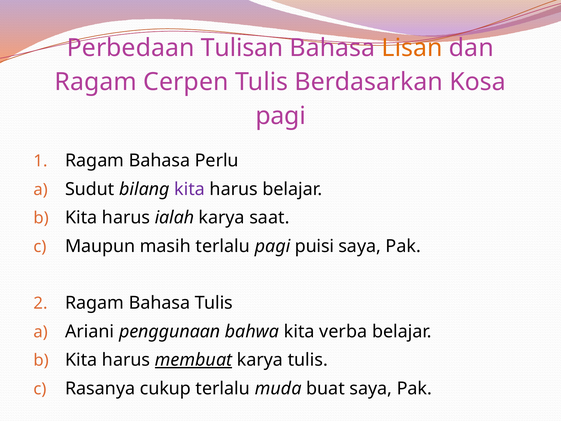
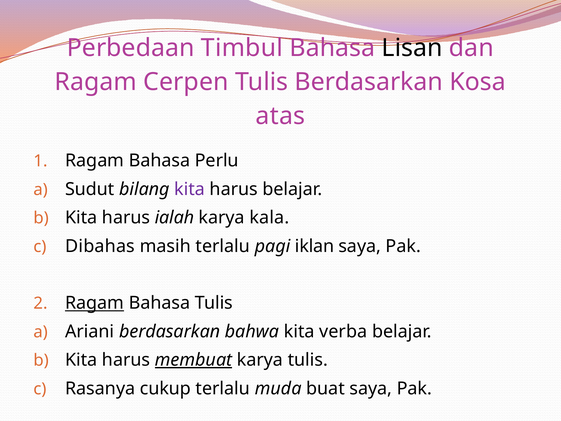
Tulisan: Tulisan -> Timbul
Lisan colour: orange -> black
pagi at (281, 116): pagi -> atas
saat: saat -> kala
Maupun: Maupun -> Dibahas
puisi: puisi -> iklan
Ragam at (95, 303) underline: none -> present
Ariani penggunaan: penggunaan -> berdasarkan
